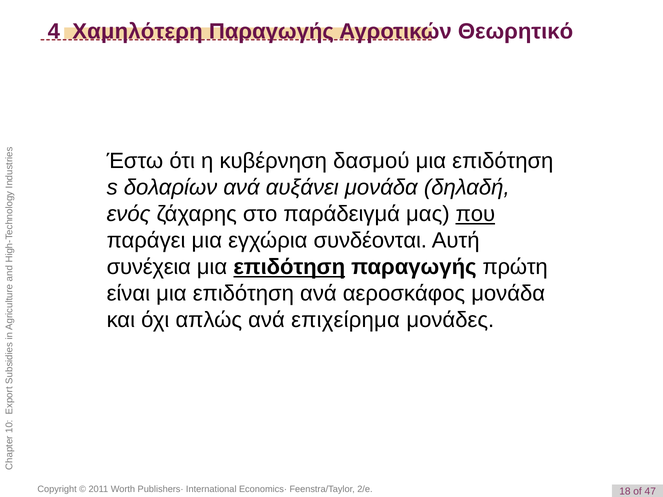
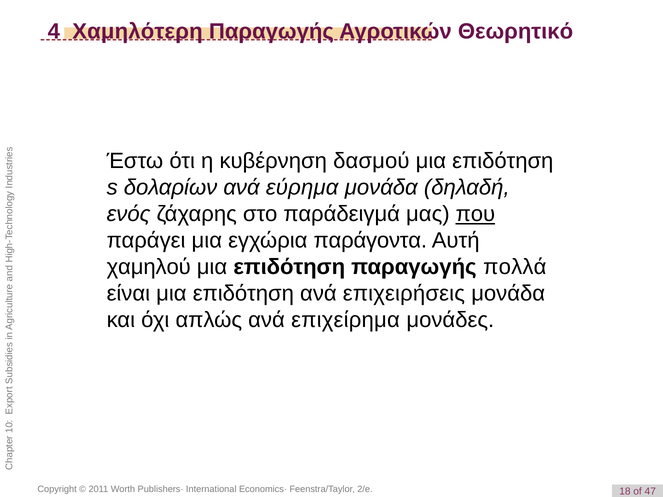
αυξάνει: αυξάνει -> εύρημα
συνδέονται: συνδέονται -> παράγοντα
συνέχεια: συνέχεια -> χαμηλού
επιδότηση at (289, 267) underline: present -> none
πρώτη: πρώτη -> πολλά
αεροσκάφος: αεροσκάφος -> επιχειρήσεις
